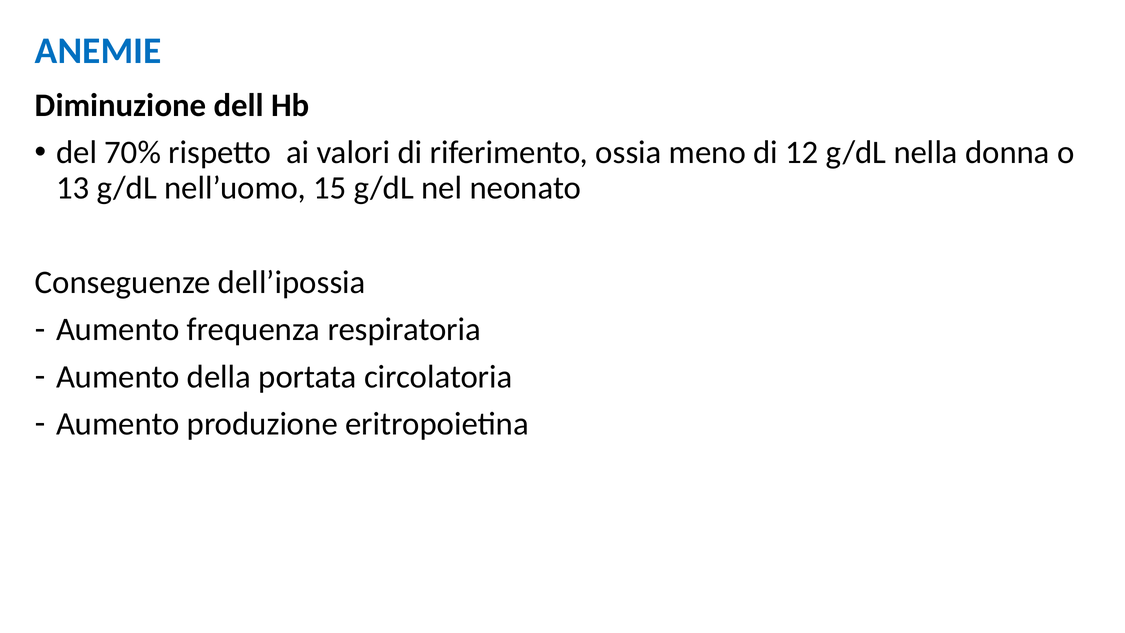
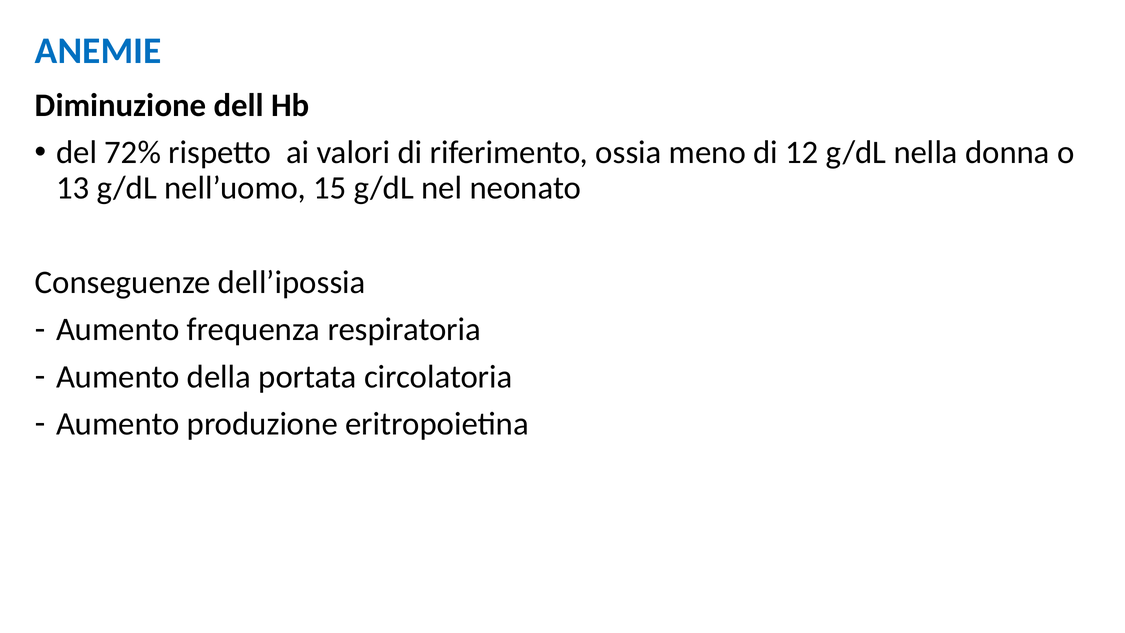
70%: 70% -> 72%
